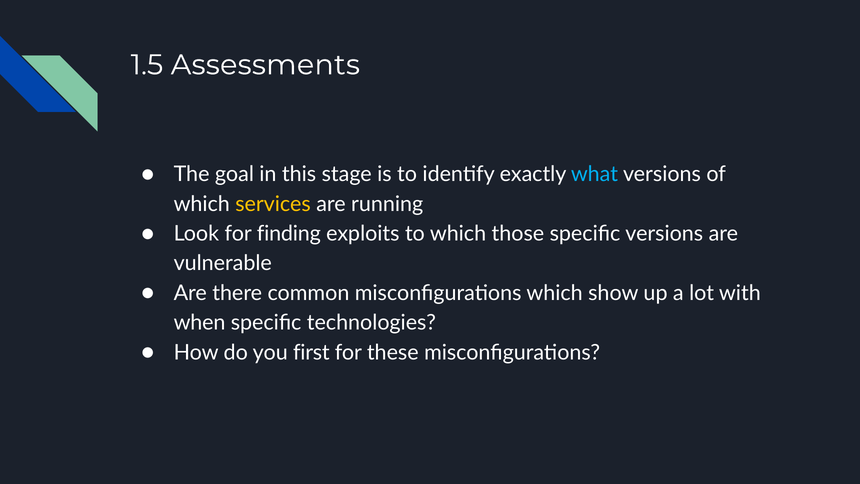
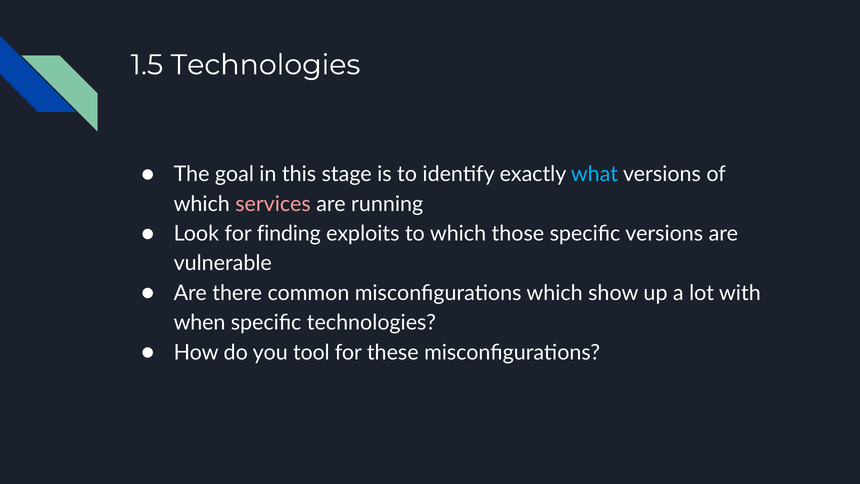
1.5 Assessments: Assessments -> Technologies
services colour: yellow -> pink
first: first -> tool
